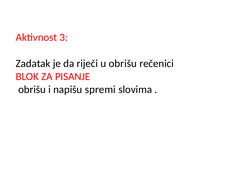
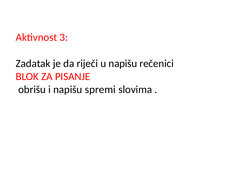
u obrišu: obrišu -> napišu
